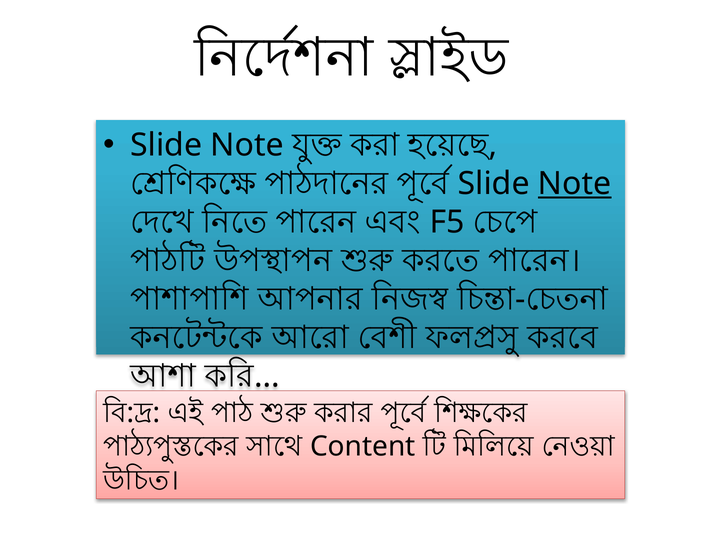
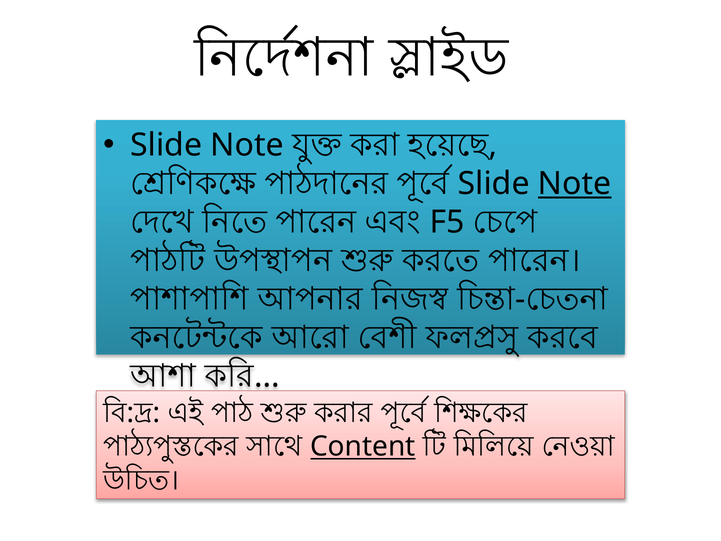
Content underline: none -> present
